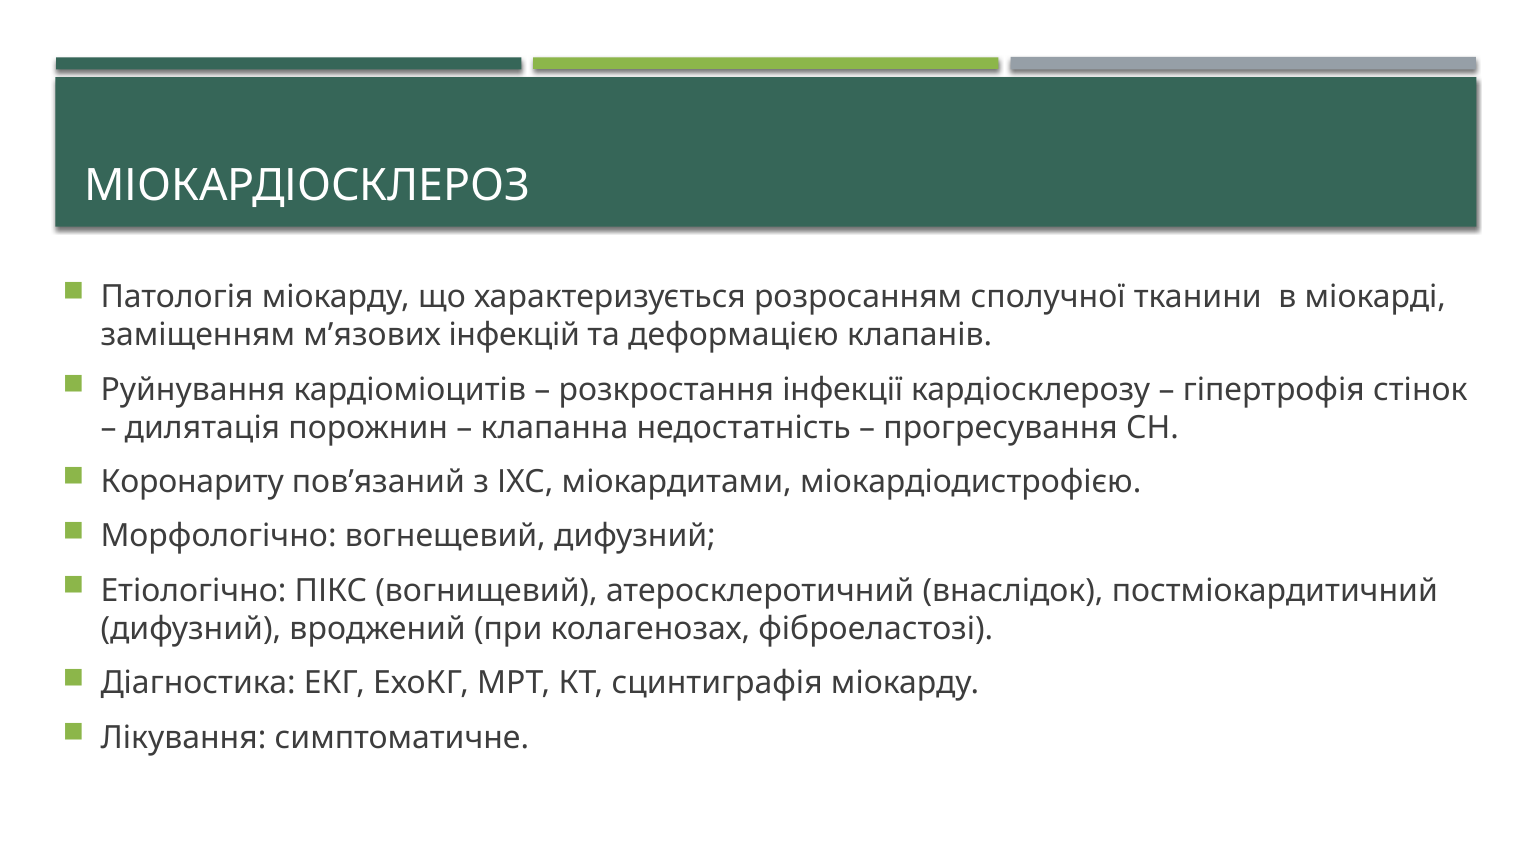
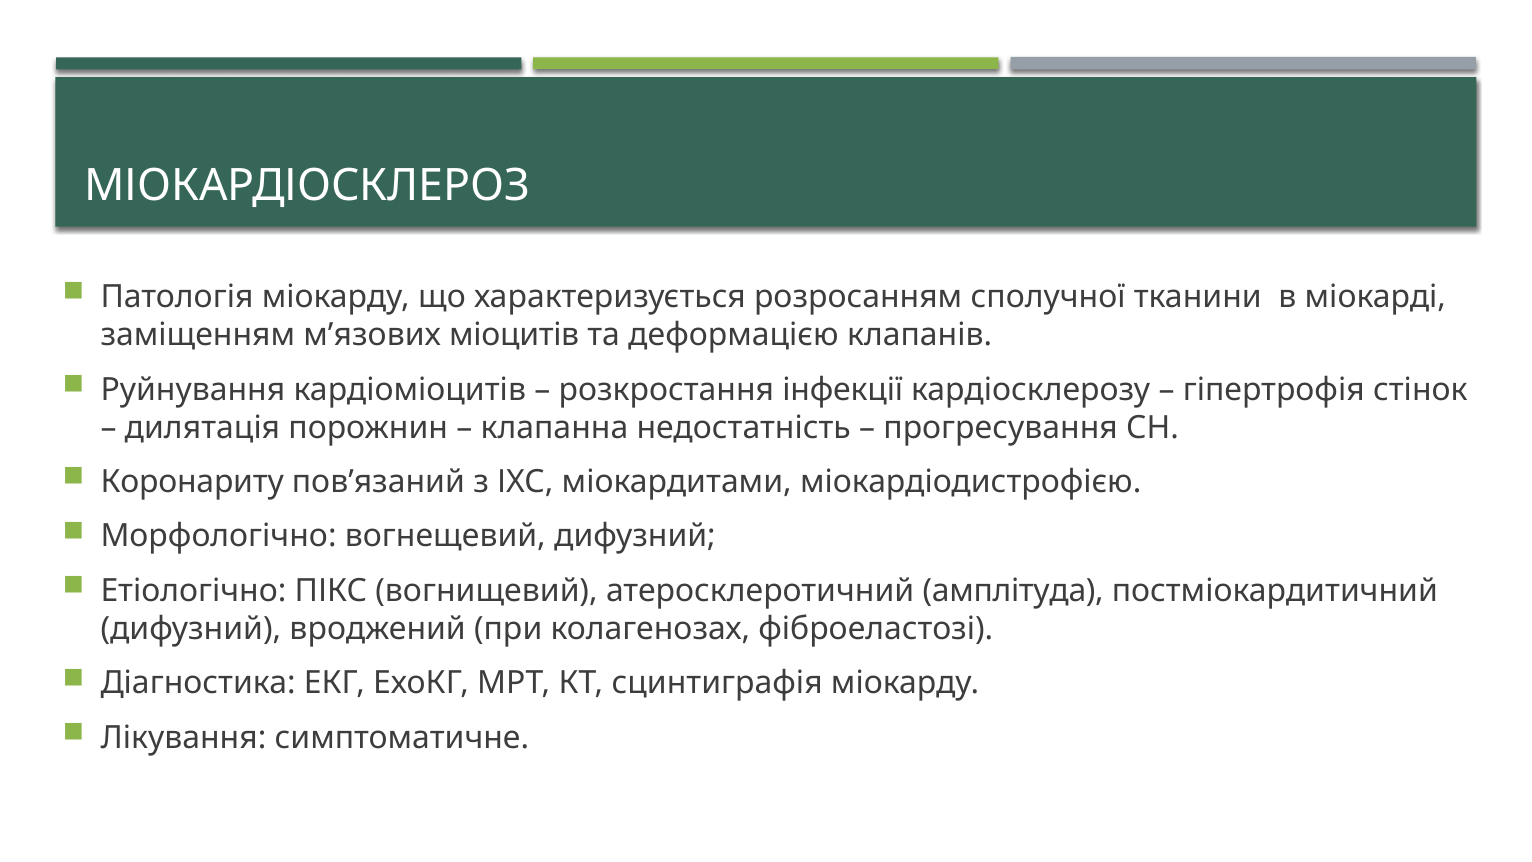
інфекцій: інфекцій -> міоцитів
внаслідок: внаслідок -> амплітуда
